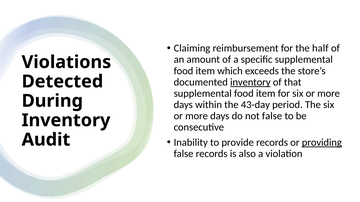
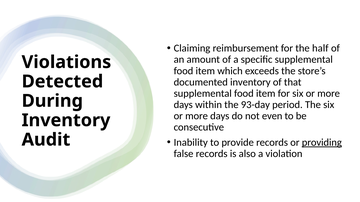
inventory at (250, 82) underline: present -> none
43-day: 43-day -> 93-day
not false: false -> even
